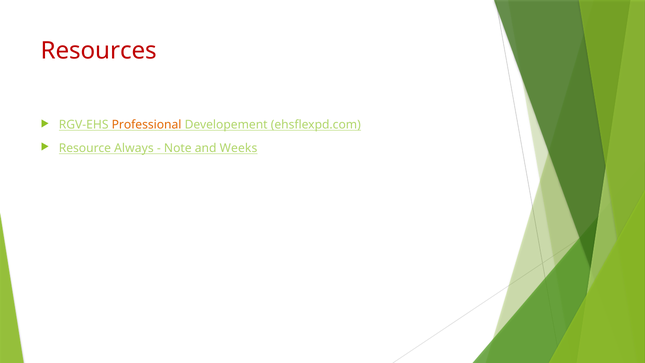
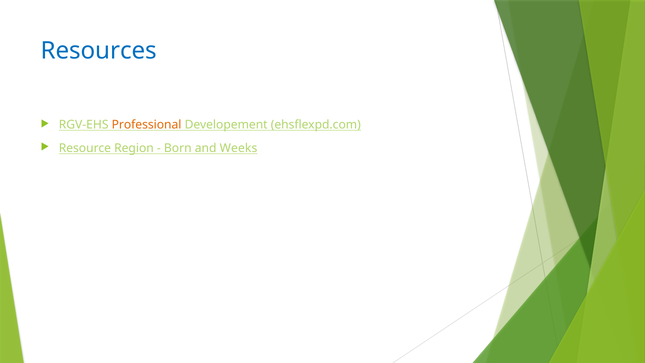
Resources colour: red -> blue
Always: Always -> Region
Note: Note -> Born
